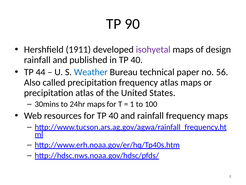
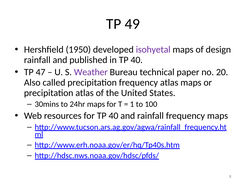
90: 90 -> 49
1911: 1911 -> 1950
44: 44 -> 47
Weather colour: blue -> purple
56: 56 -> 20
